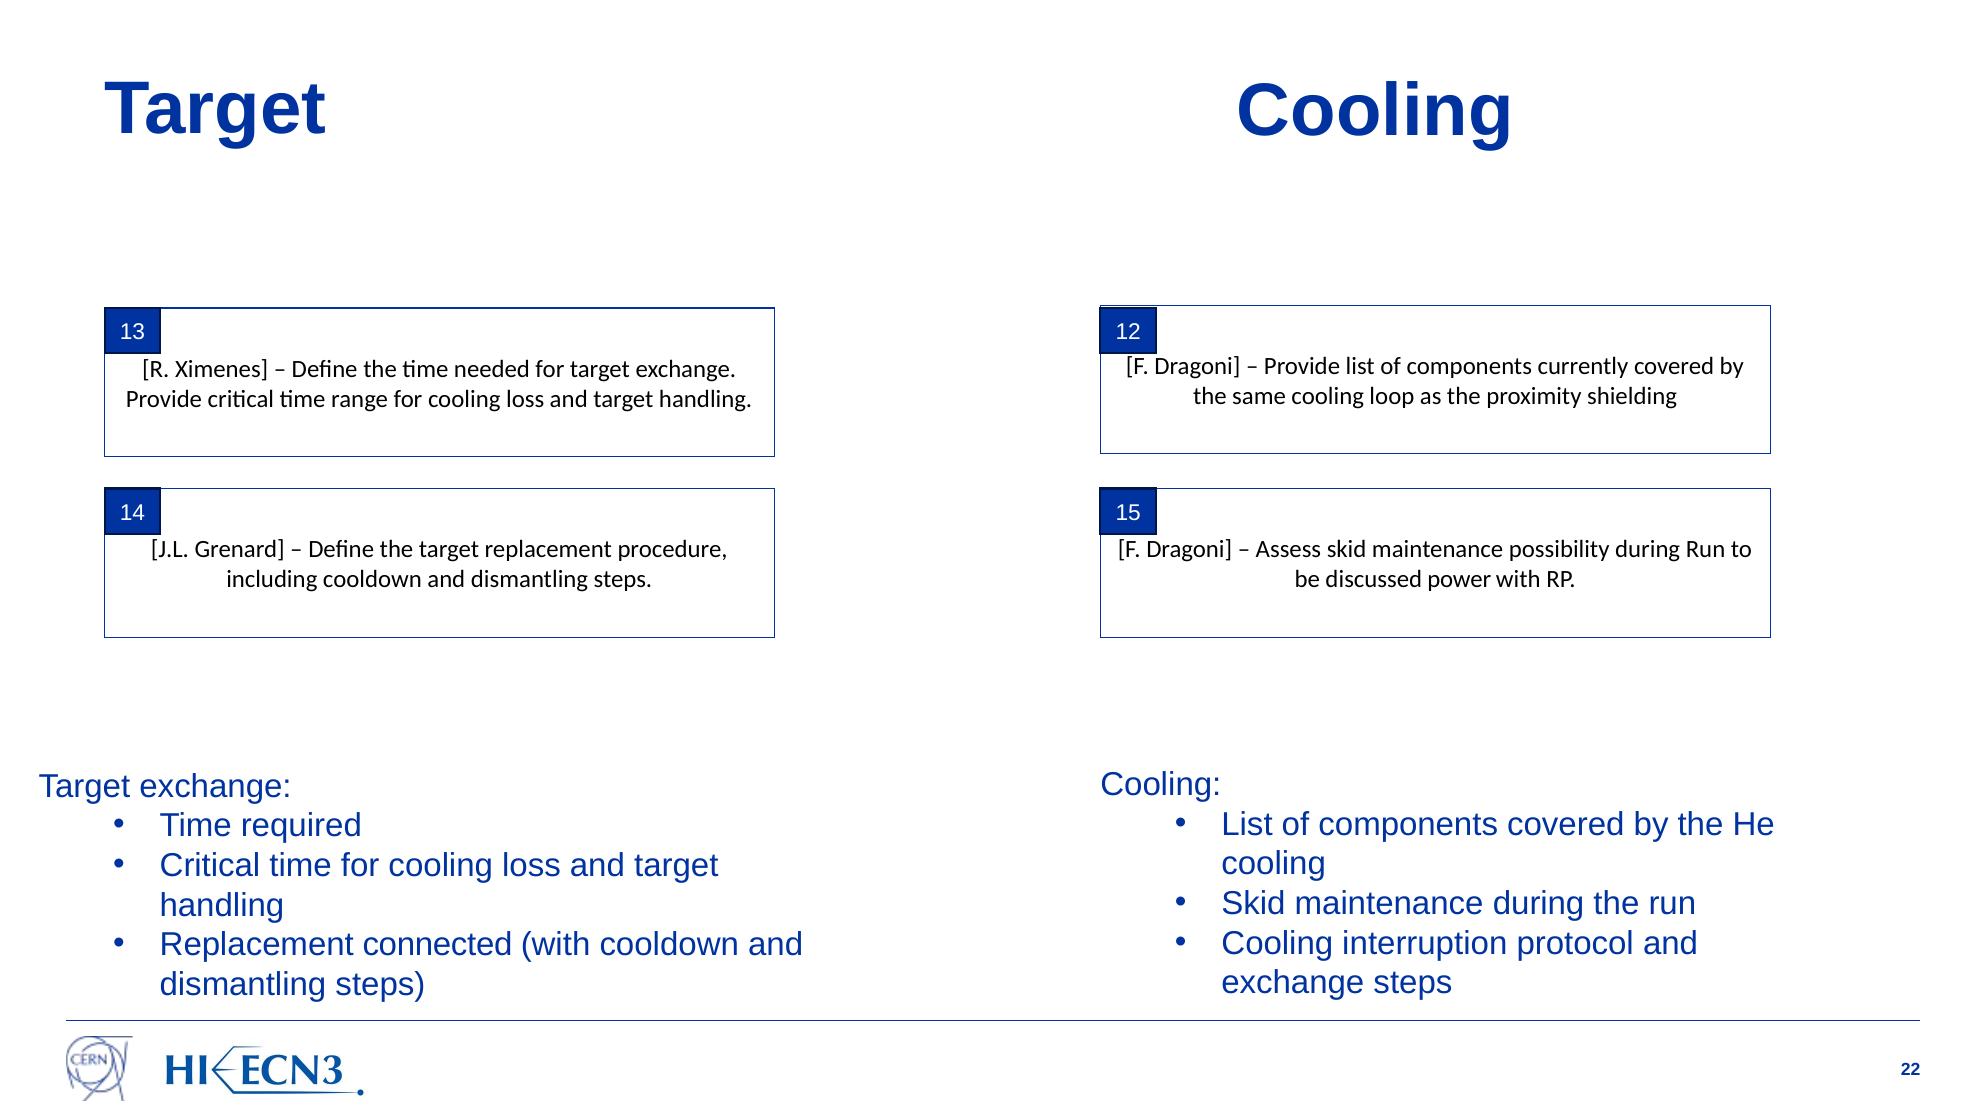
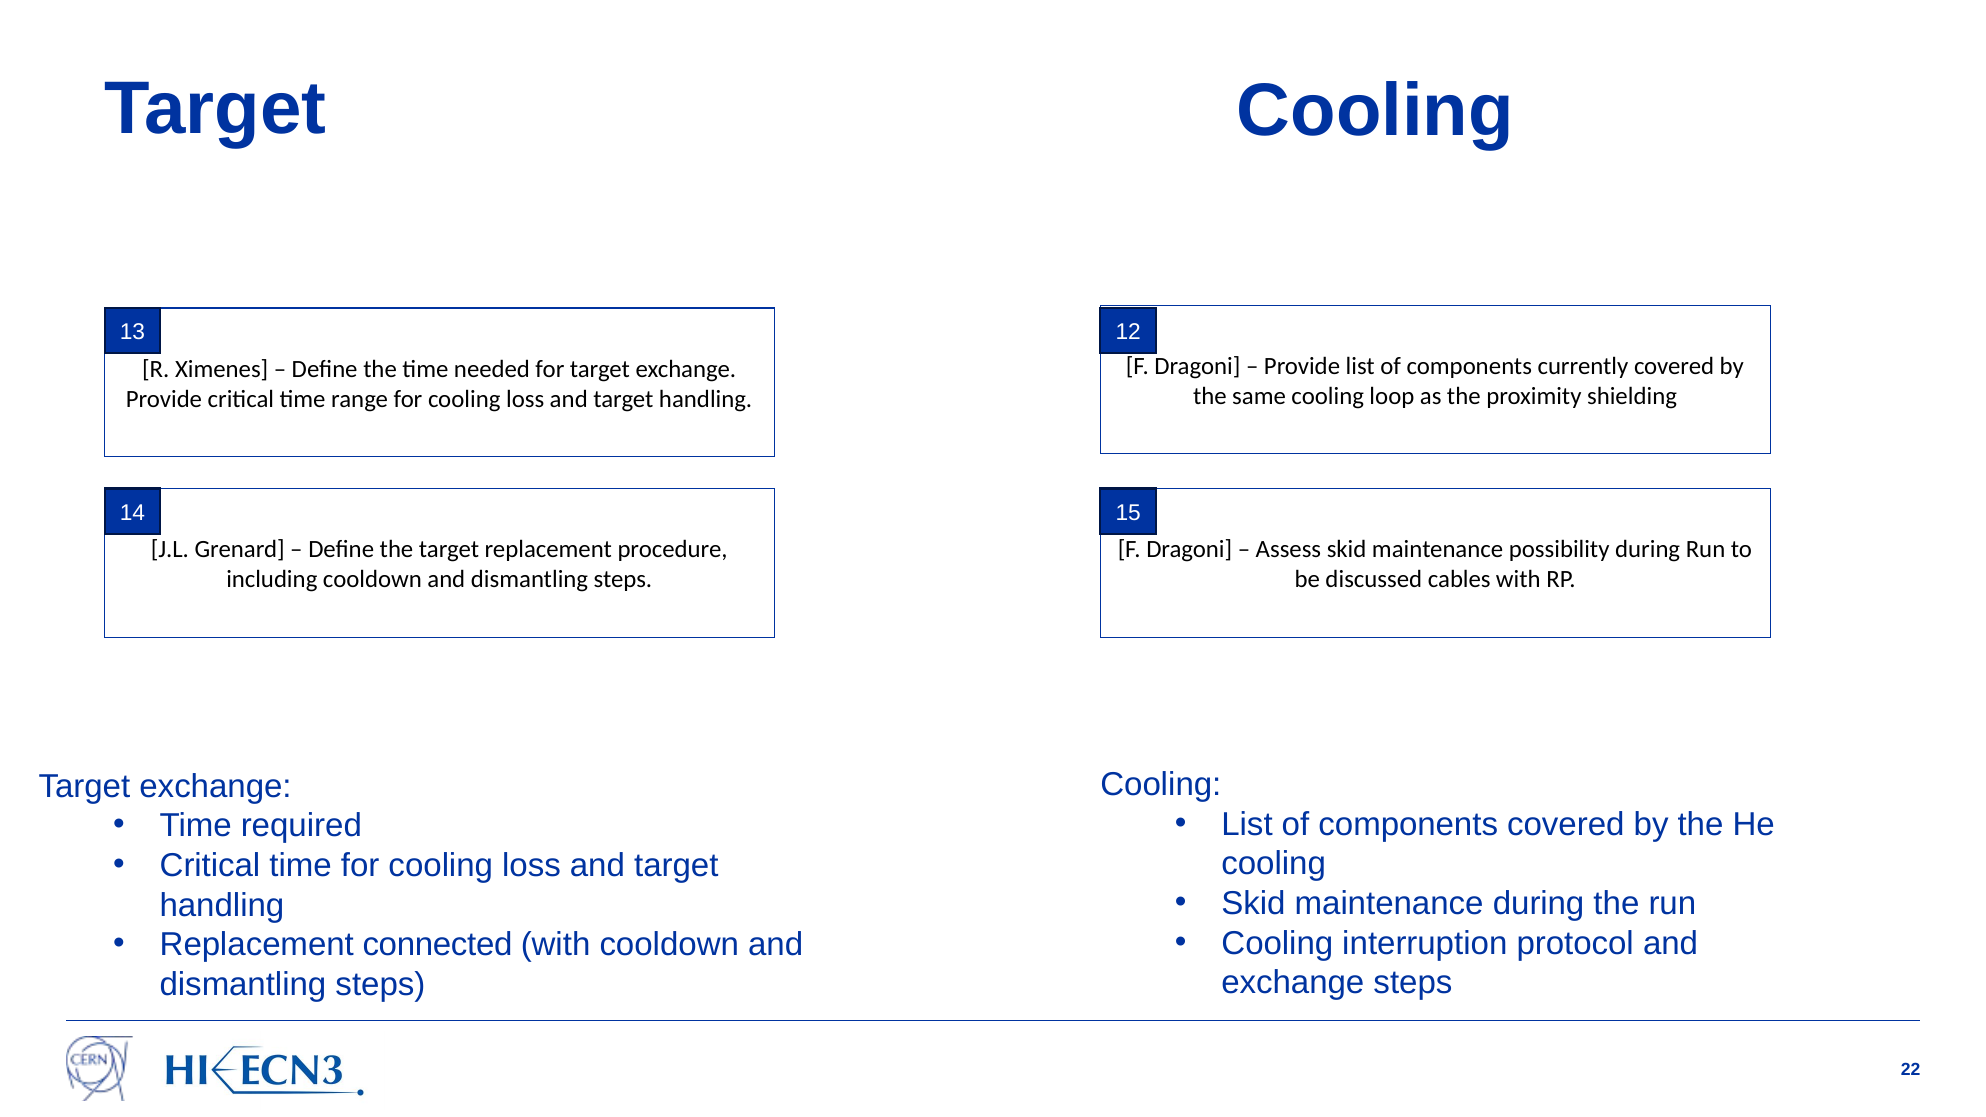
power: power -> cables
